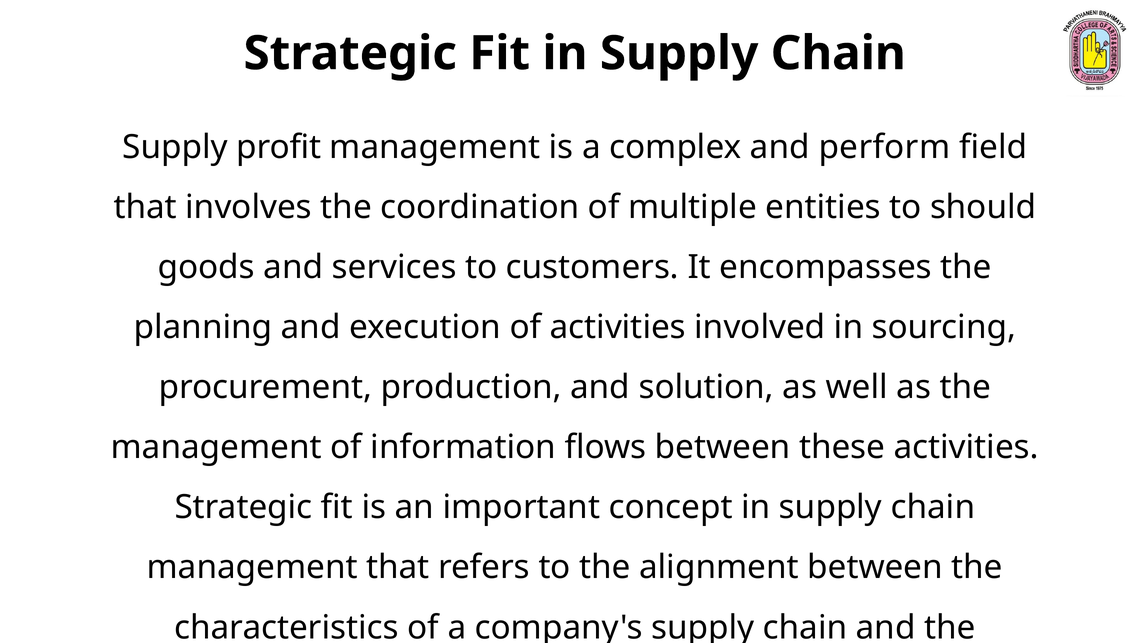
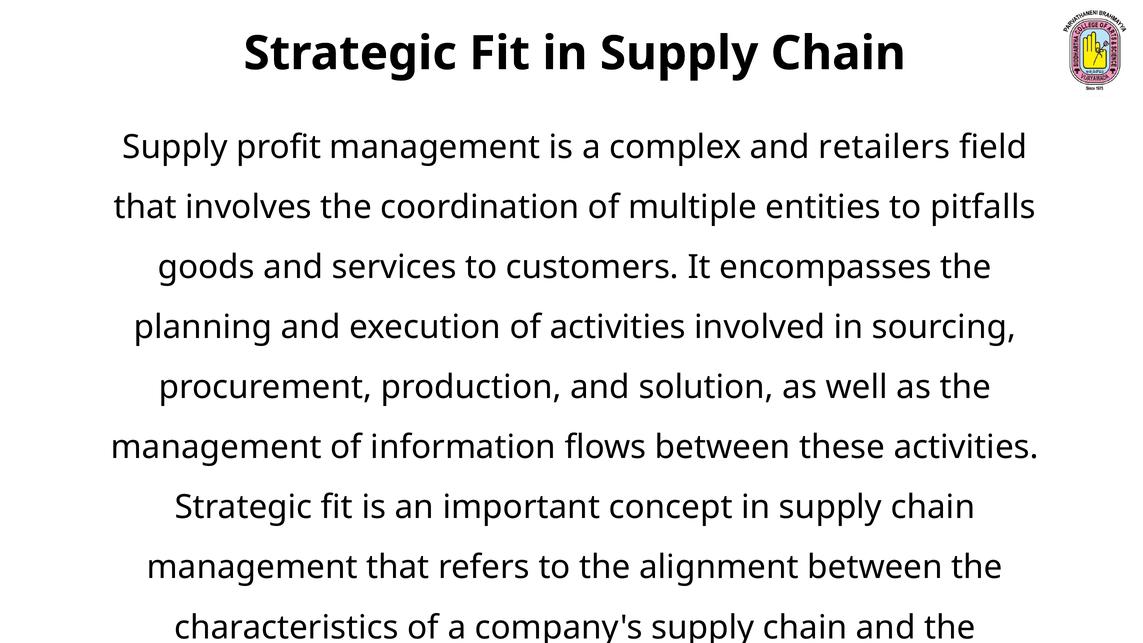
perform: perform -> retailers
should: should -> pitfalls
